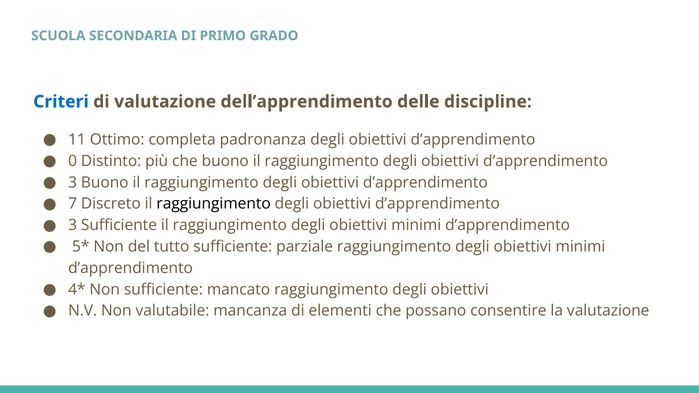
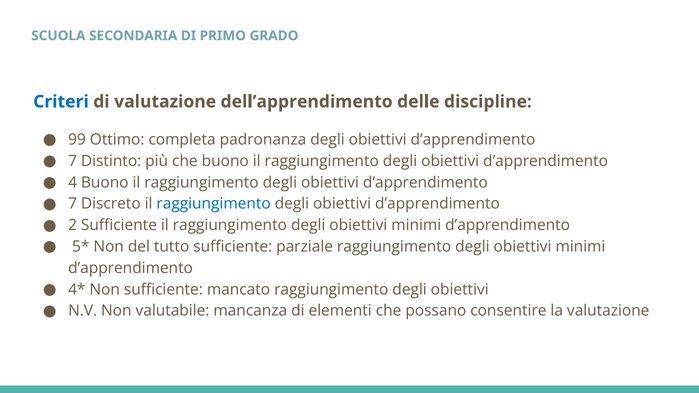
11: 11 -> 99
0 at (73, 161): 0 -> 7
3 at (73, 182): 3 -> 4
raggiungimento at (214, 204) colour: black -> blue
3 at (73, 225): 3 -> 2
